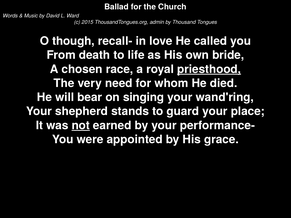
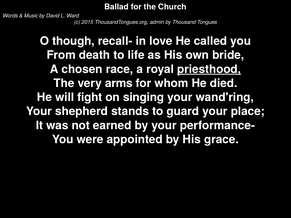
need: need -> arms
bear: bear -> fight
not underline: present -> none
